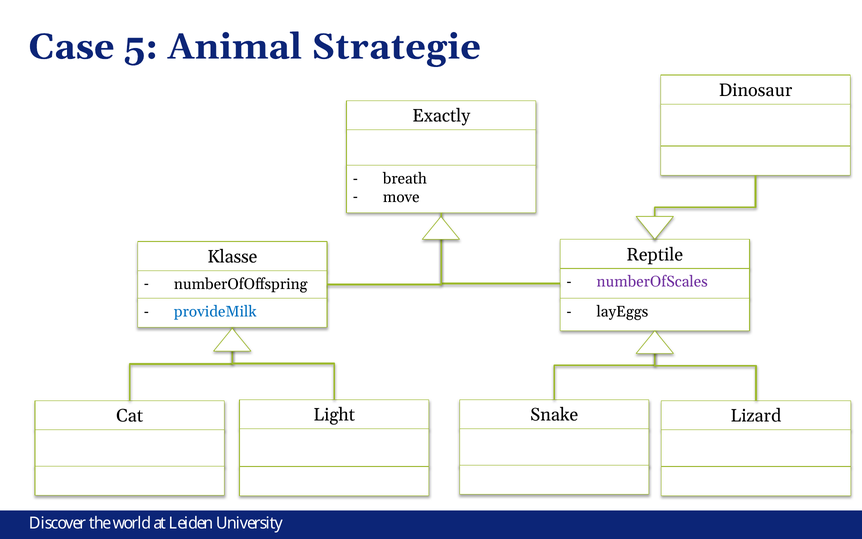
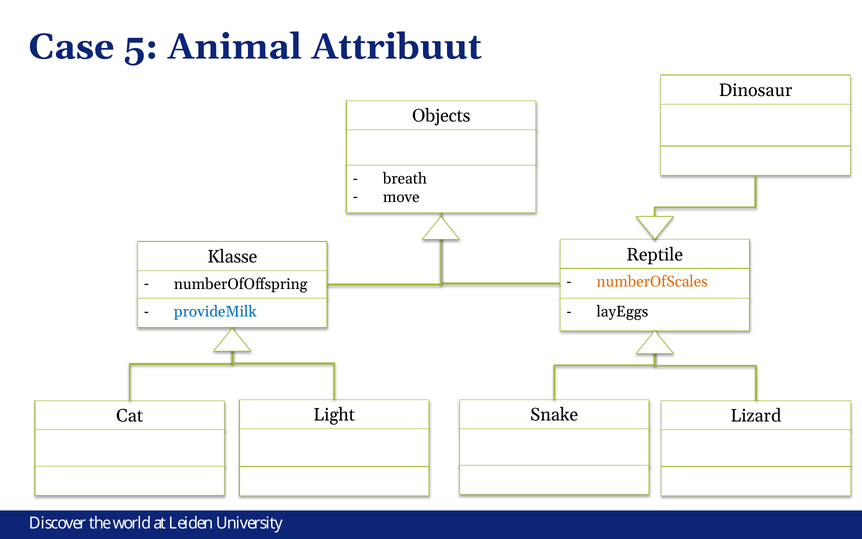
Strategie: Strategie -> Attribuut
Exactly: Exactly -> Objects
numberOfScales colour: purple -> orange
